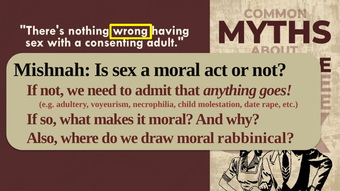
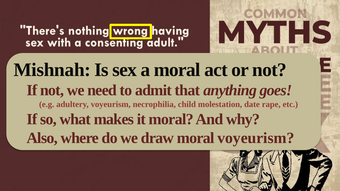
moral rabbinical: rabbinical -> voyeurism
